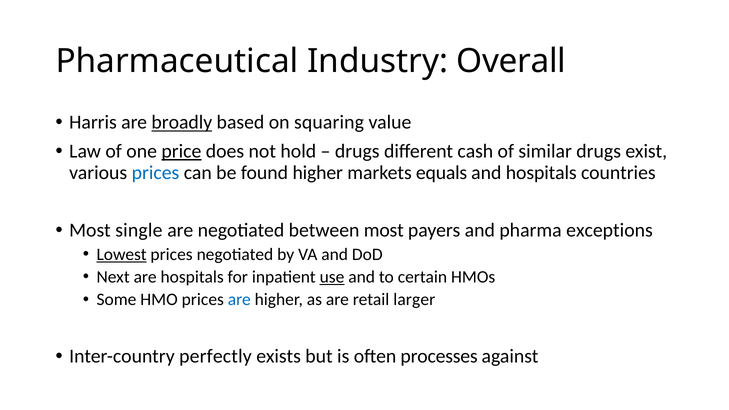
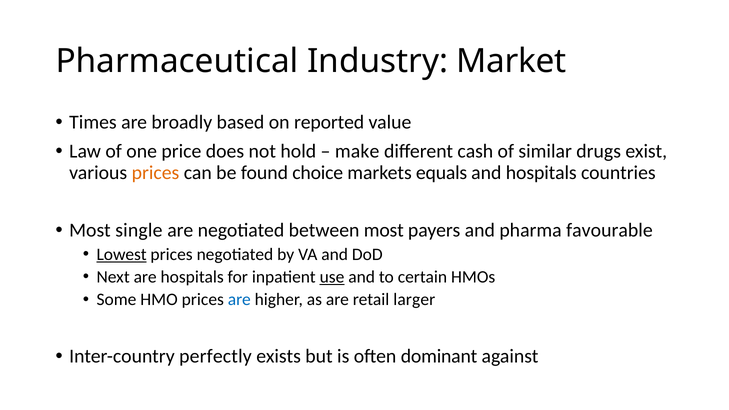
Overall: Overall -> Market
Harris: Harris -> Times
broadly underline: present -> none
squaring: squaring -> reported
price underline: present -> none
drugs at (357, 151): drugs -> make
prices at (155, 173) colour: blue -> orange
found higher: higher -> choice
exceptions: exceptions -> favourable
processes: processes -> dominant
